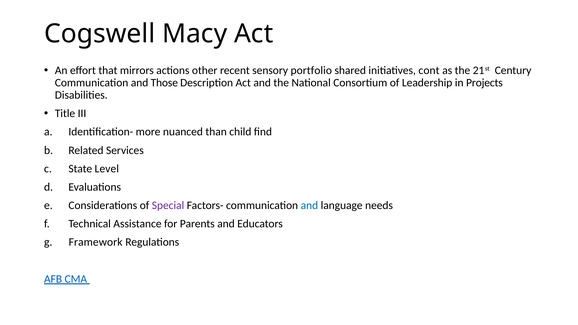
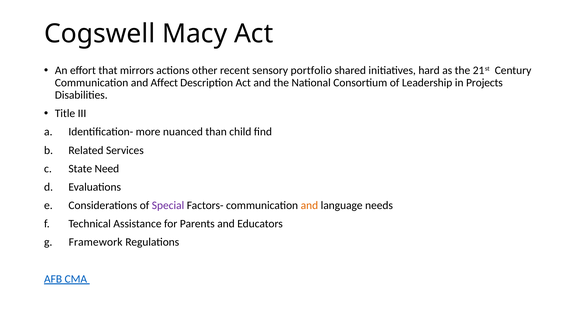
cont: cont -> hard
Those: Those -> Affect
Level: Level -> Need
and at (309, 205) colour: blue -> orange
